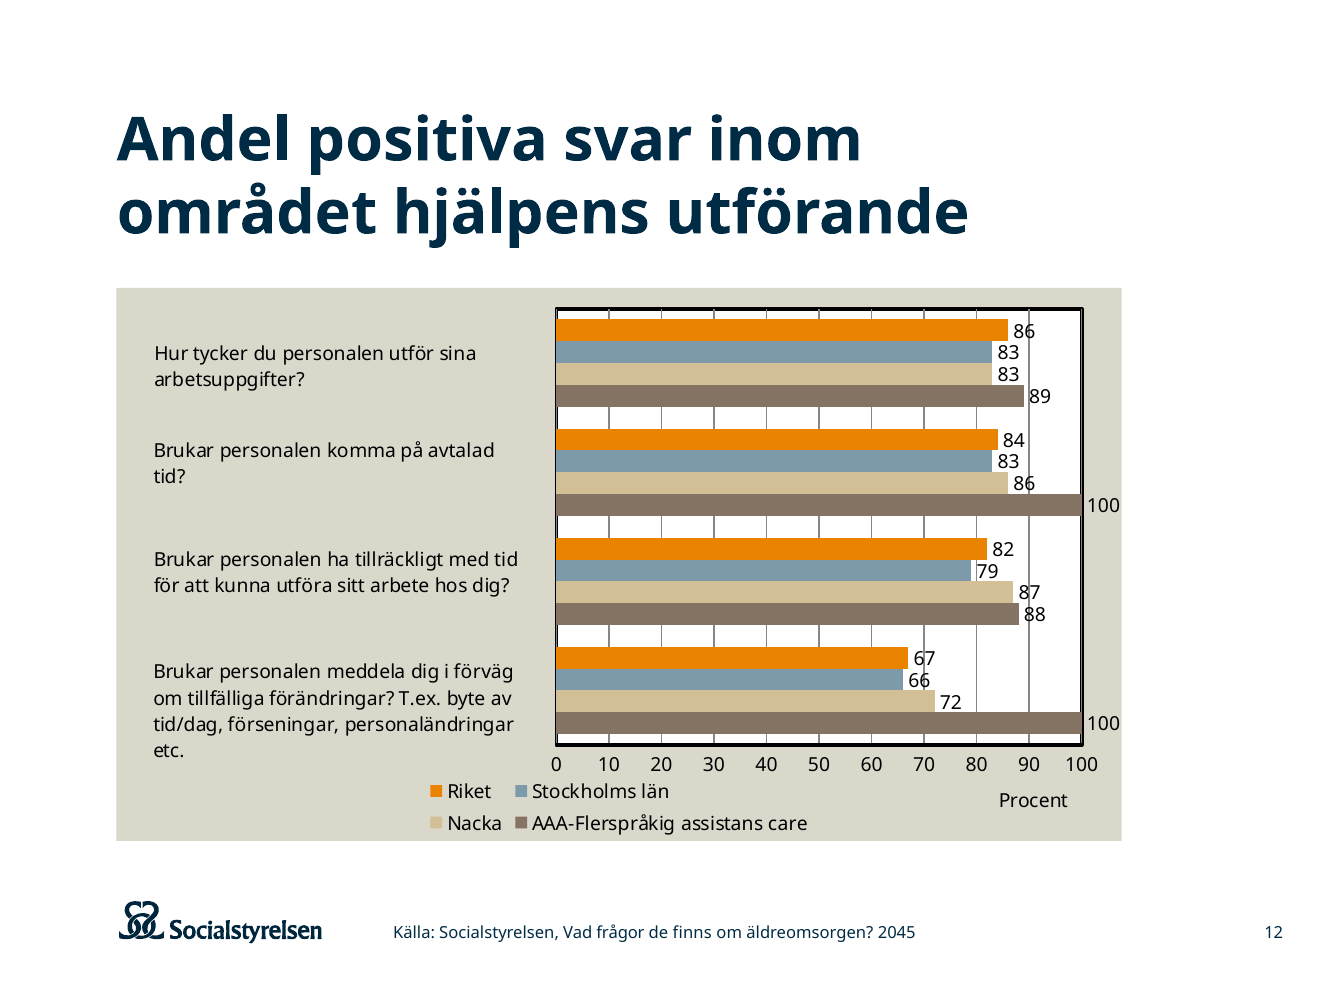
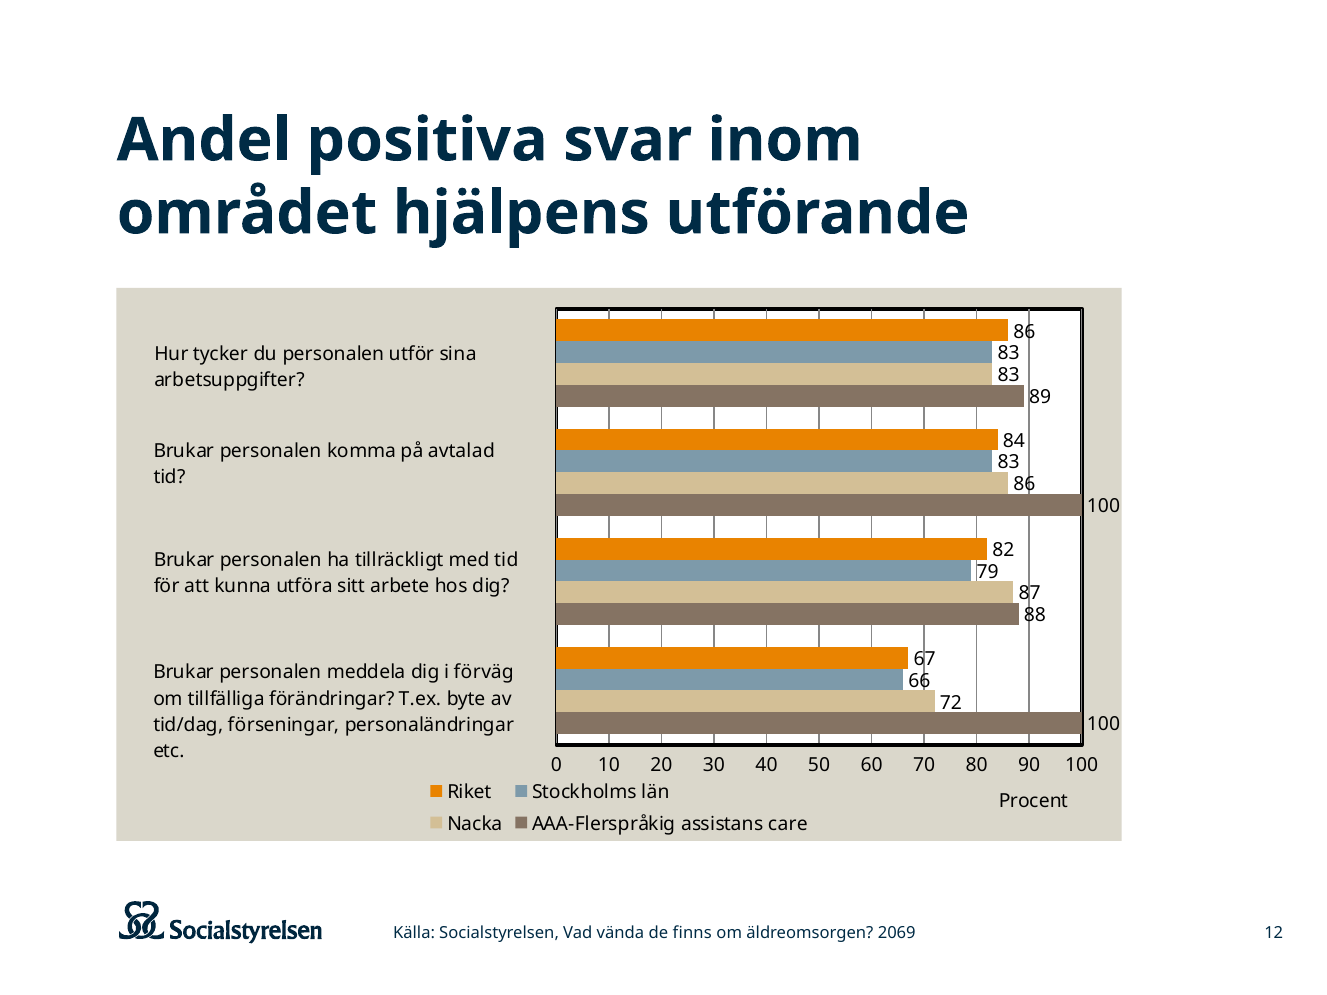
frågor: frågor -> vända
2045: 2045 -> 2069
